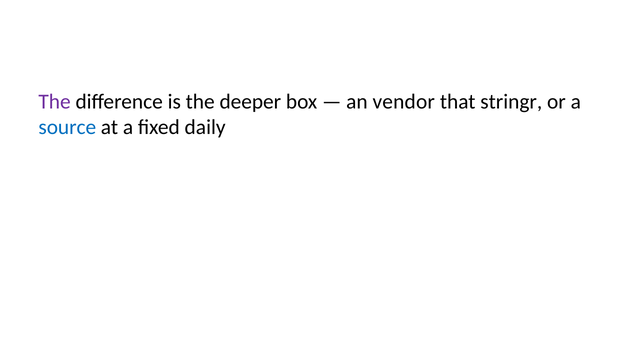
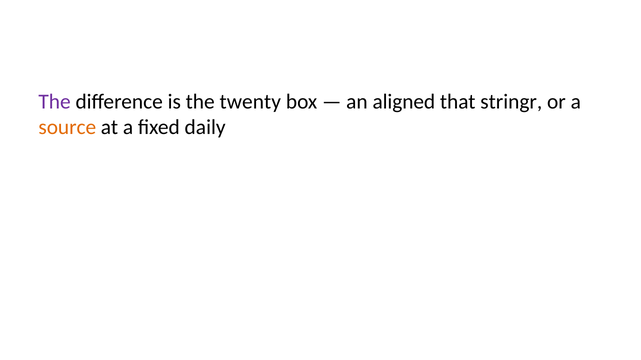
deeper: deeper -> twenty
vendor: vendor -> aligned
source colour: blue -> orange
